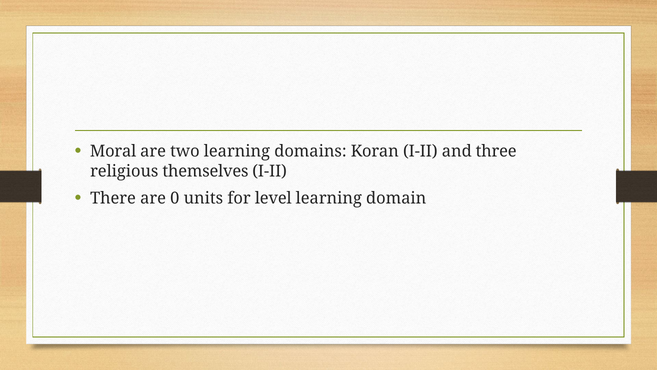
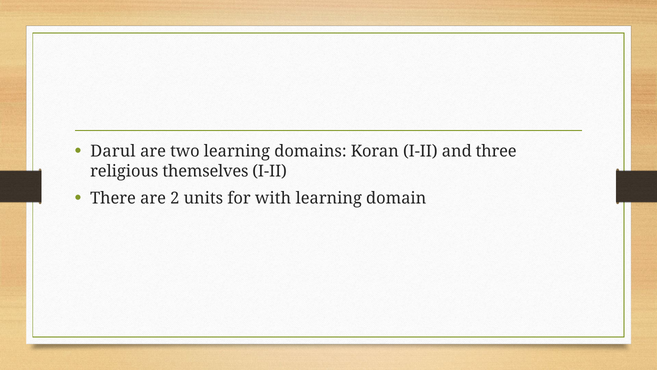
Moral: Moral -> Darul
0: 0 -> 2
level: level -> with
